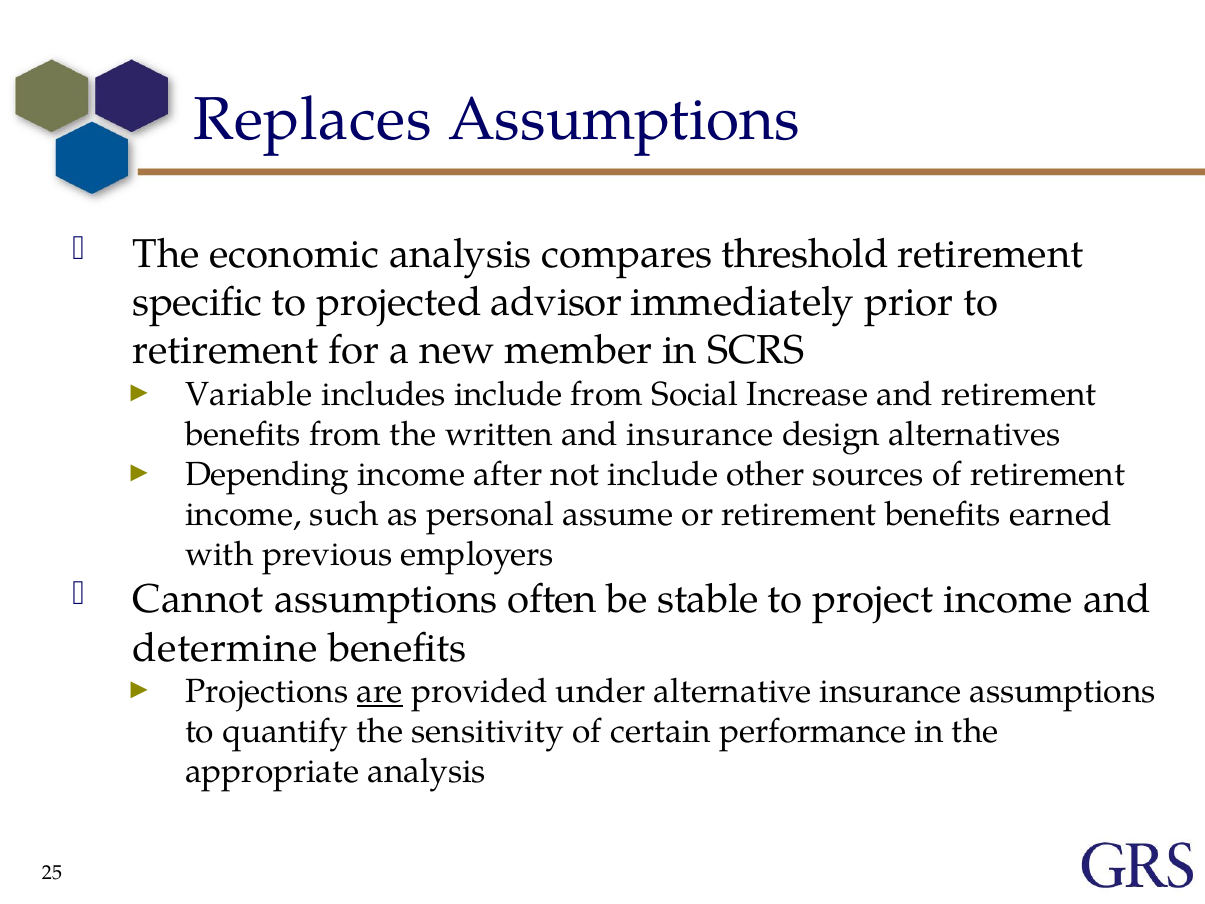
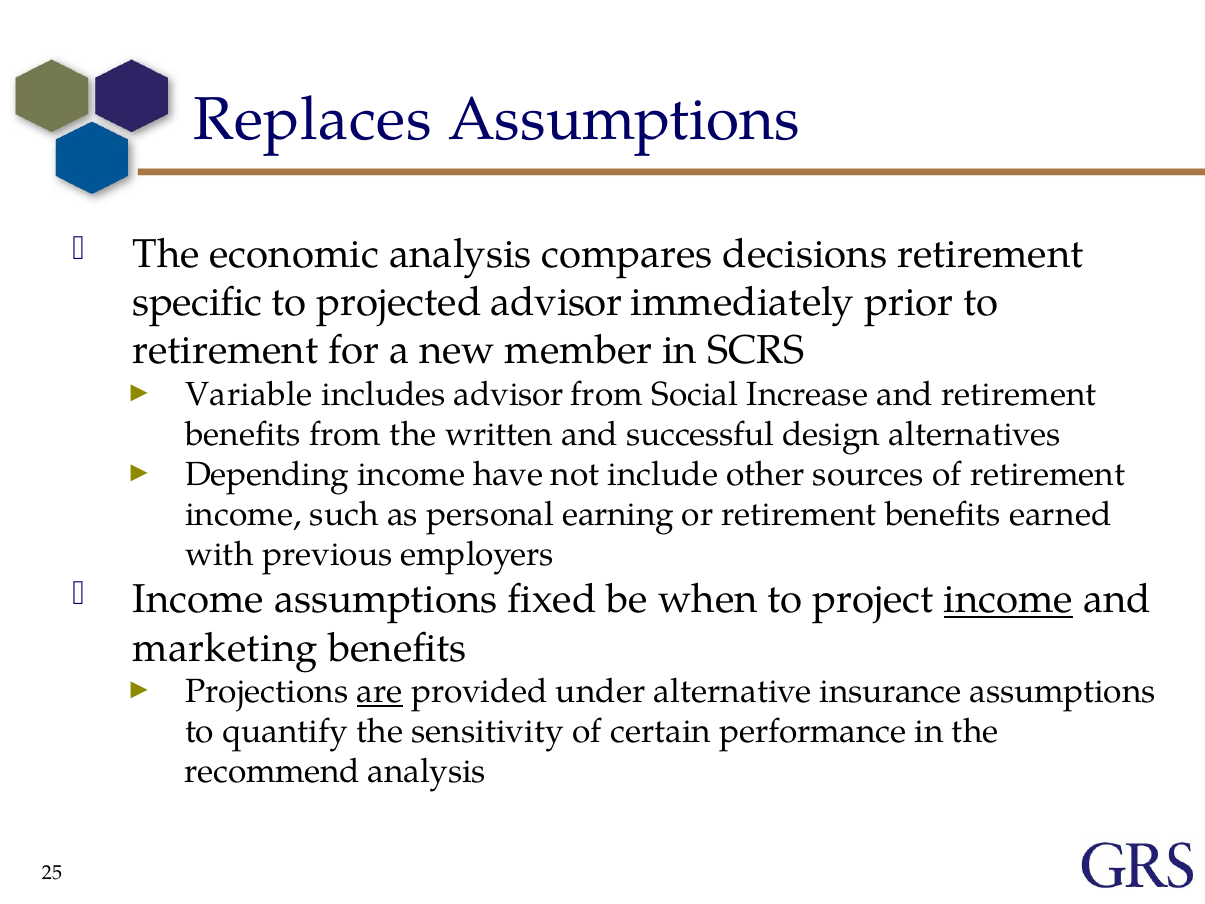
threshold: threshold -> decisions
includes include: include -> advisor
and insurance: insurance -> successful
after: after -> have
assume: assume -> earning
Cannot at (198, 599): Cannot -> Income
often: often -> fixed
stable: stable -> when
income at (1008, 599) underline: none -> present
determine: determine -> marketing
appropriate: appropriate -> recommend
